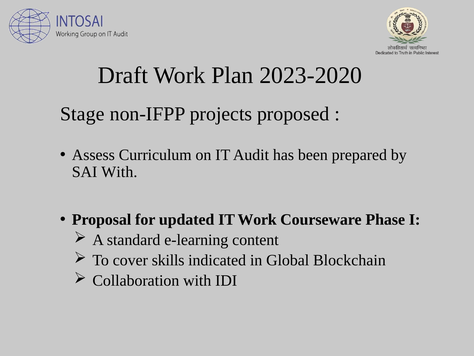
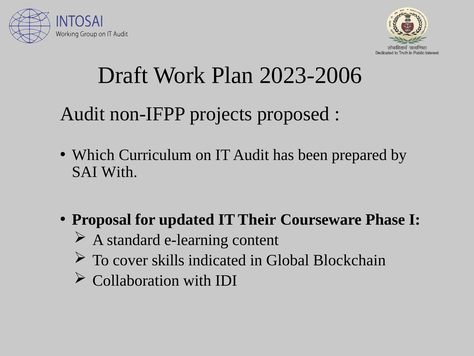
2023-2020: 2023-2020 -> 2023-2006
Stage at (82, 114): Stage -> Audit
Assess: Assess -> Which
IT Work: Work -> Their
